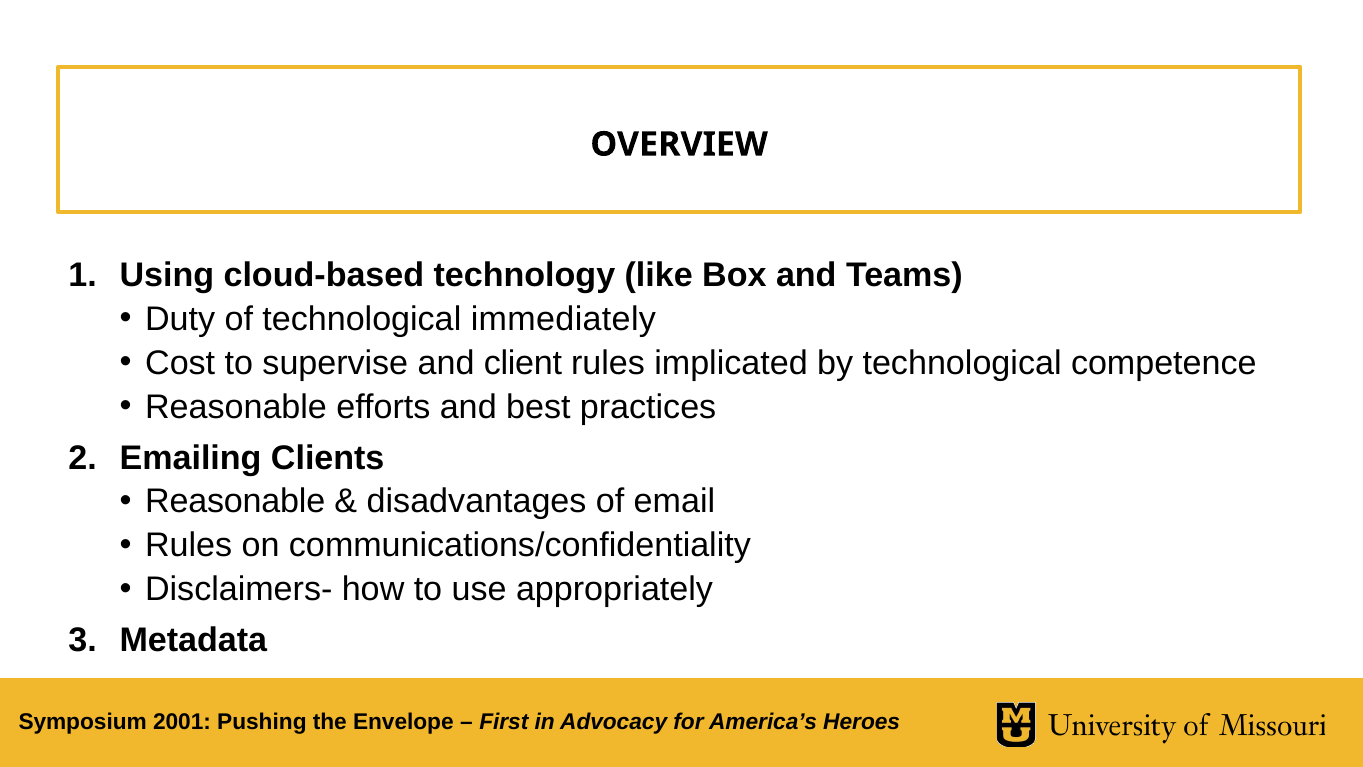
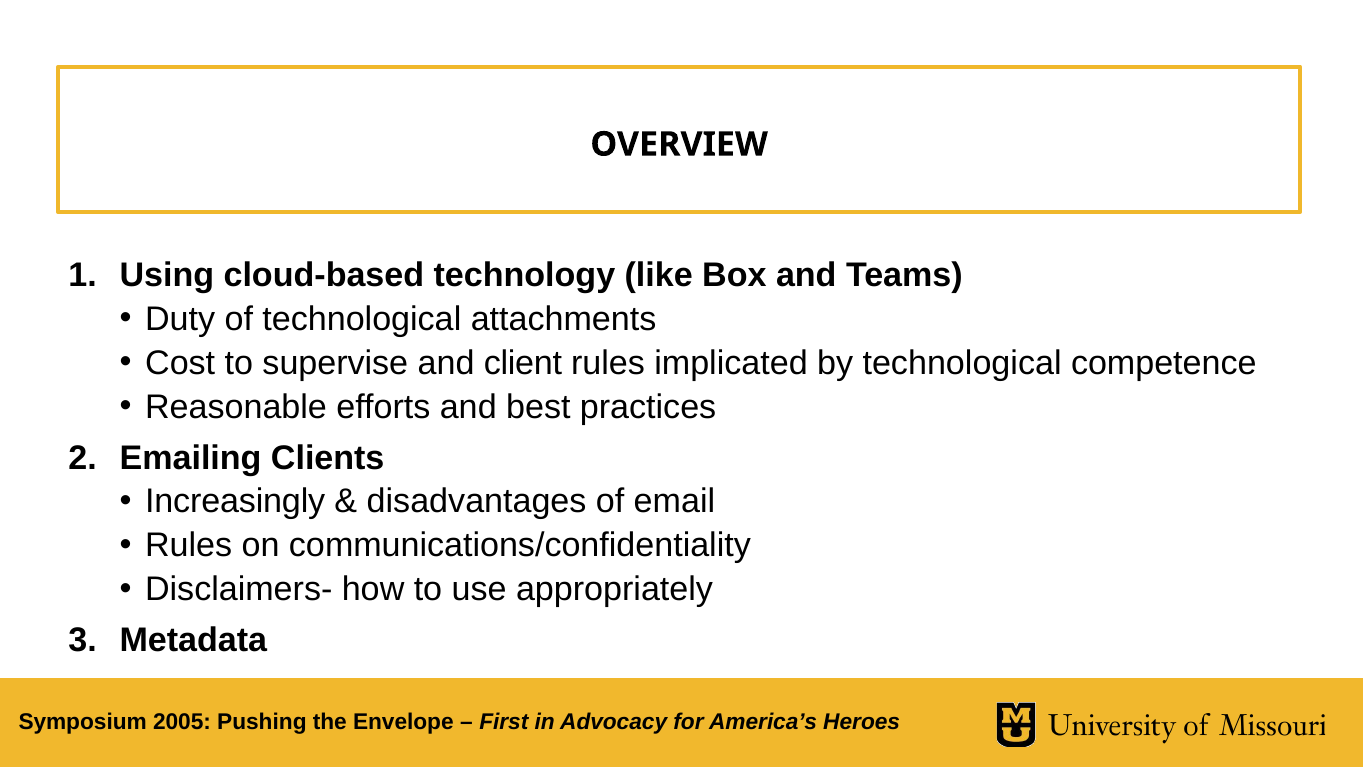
immediately: immediately -> attachments
Reasonable at (235, 501): Reasonable -> Increasingly
2001: 2001 -> 2005
